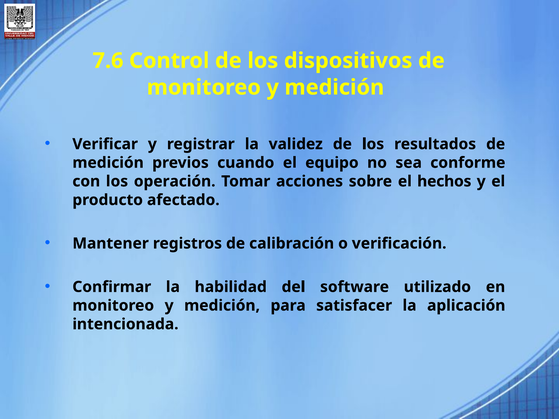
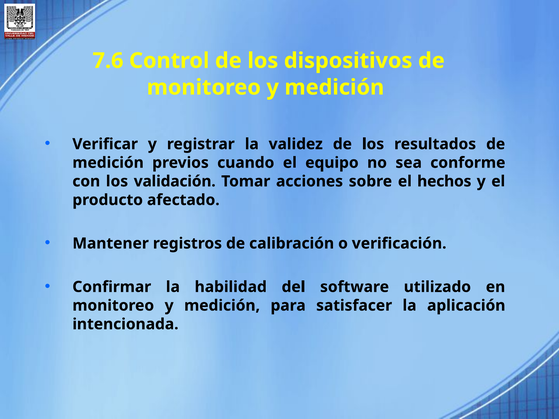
operación: operación -> validación
